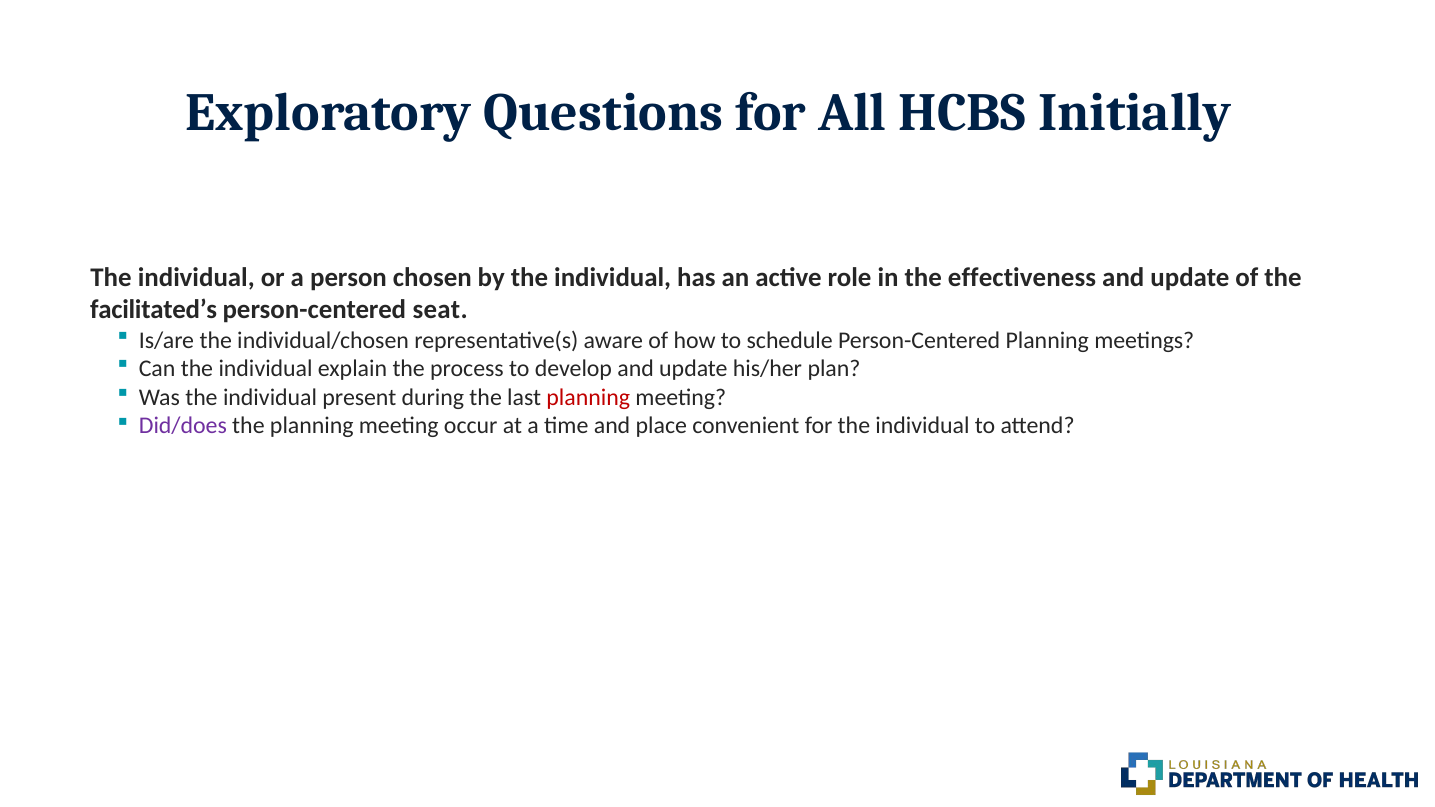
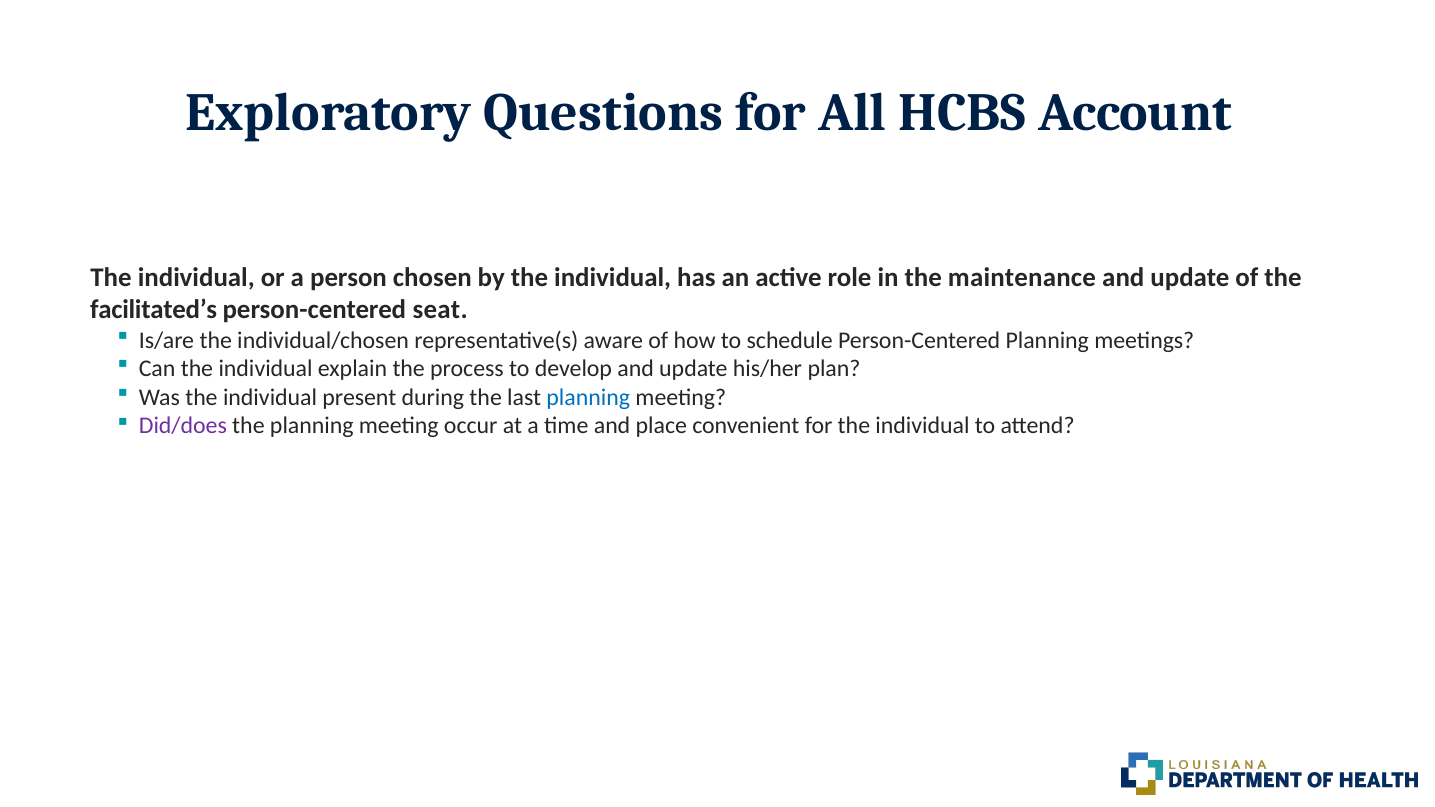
Initially: Initially -> Account
effectiveness: effectiveness -> maintenance
planning at (588, 398) colour: red -> blue
